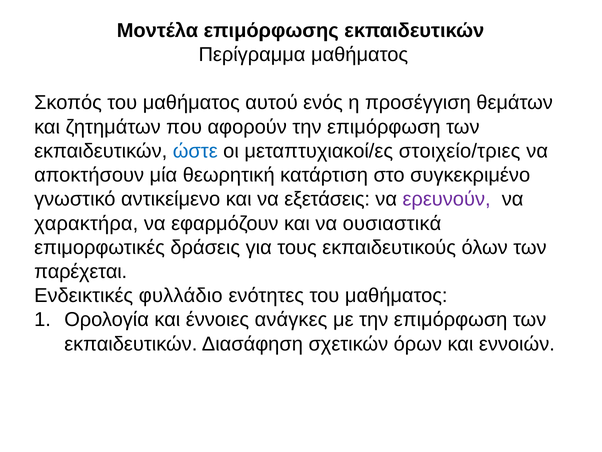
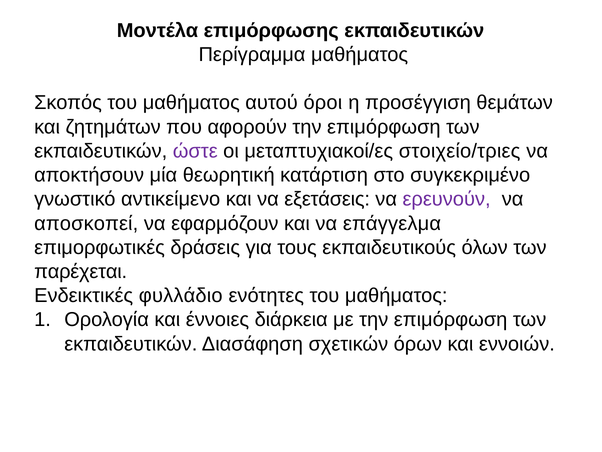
ενός: ενός -> όροι
ώστε colour: blue -> purple
χαρακτήρα: χαρακτήρα -> αποσκοπεί
ουσιαστικά: ουσιαστικά -> επάγγελμα
ανάγκες: ανάγκες -> διάρκεια
